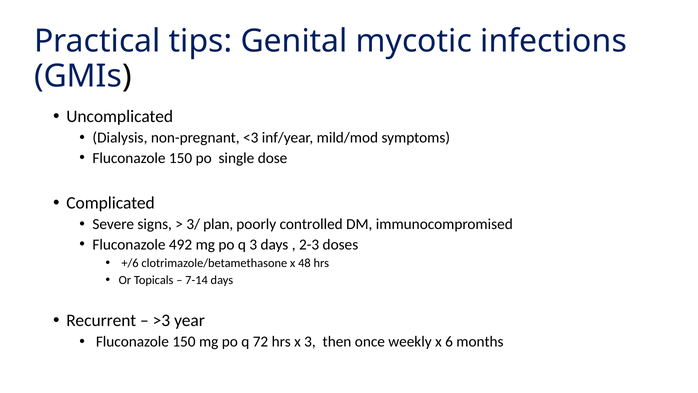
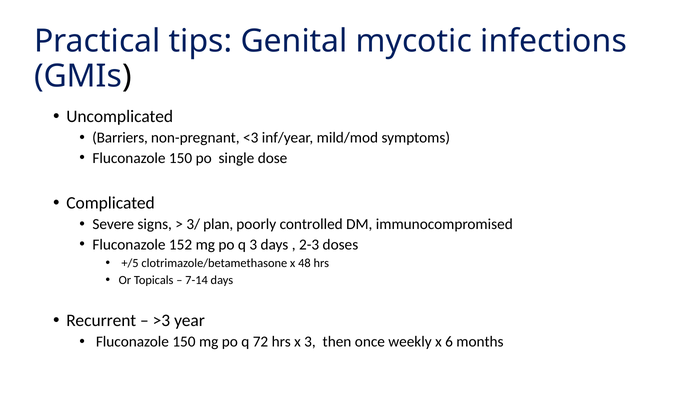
Dialysis: Dialysis -> Barriers
492: 492 -> 152
+/6: +/6 -> +/5
